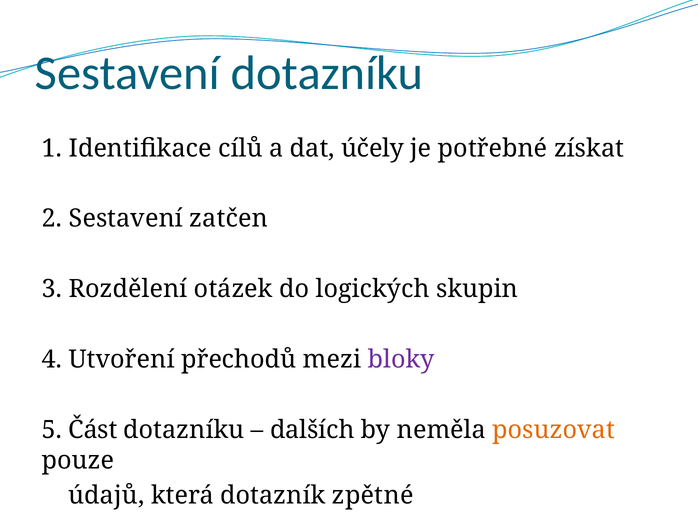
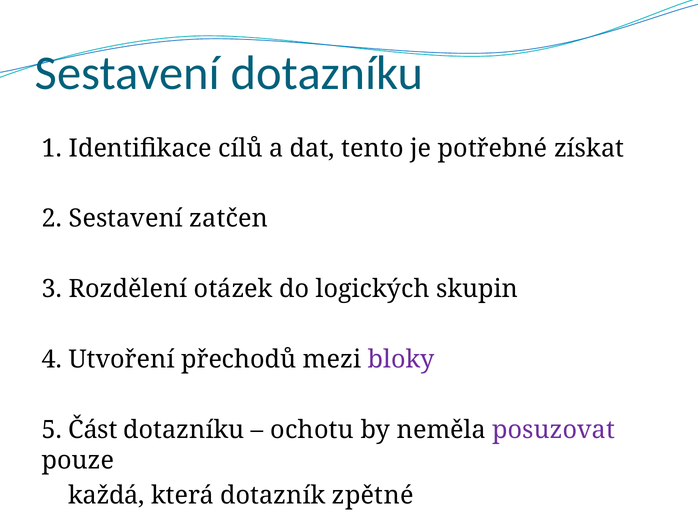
účely: účely -> tento
dalších: dalších -> ochotu
posuzovat colour: orange -> purple
údajů: údajů -> každá
